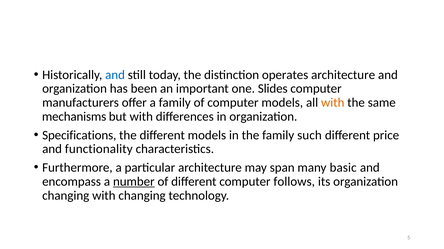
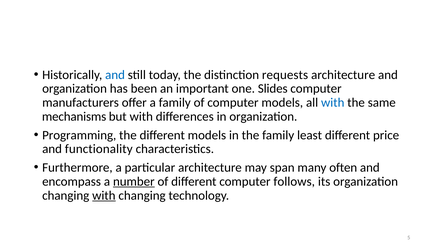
operates: operates -> requests
with at (333, 103) colour: orange -> blue
Specifications: Specifications -> Programming
such: such -> least
basic: basic -> often
with at (104, 196) underline: none -> present
